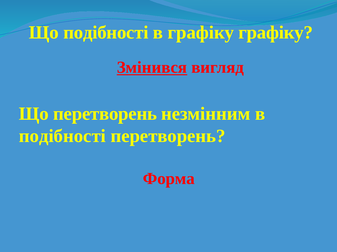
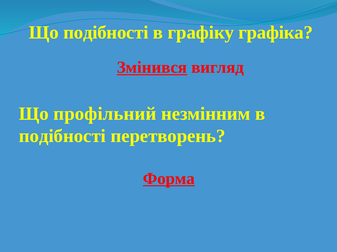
графіку графіку: графіку -> графіка
Що перетворень: перетворень -> профільний
Форма underline: none -> present
